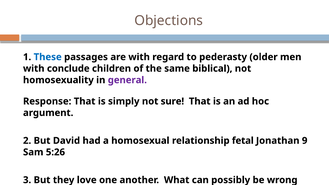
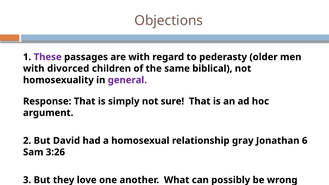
These colour: blue -> purple
conclude: conclude -> divorced
fetal: fetal -> gray
9: 9 -> 6
5:26: 5:26 -> 3:26
